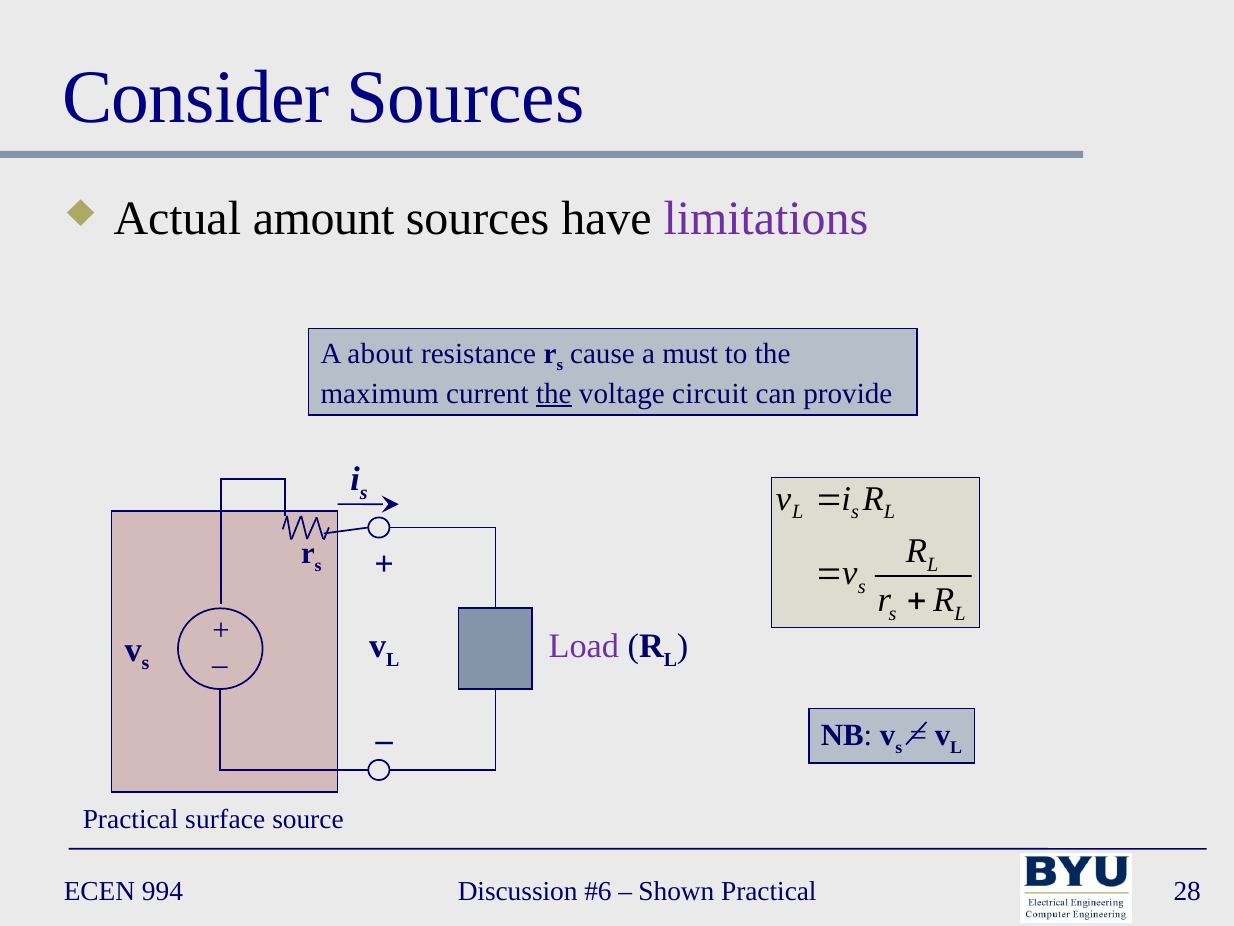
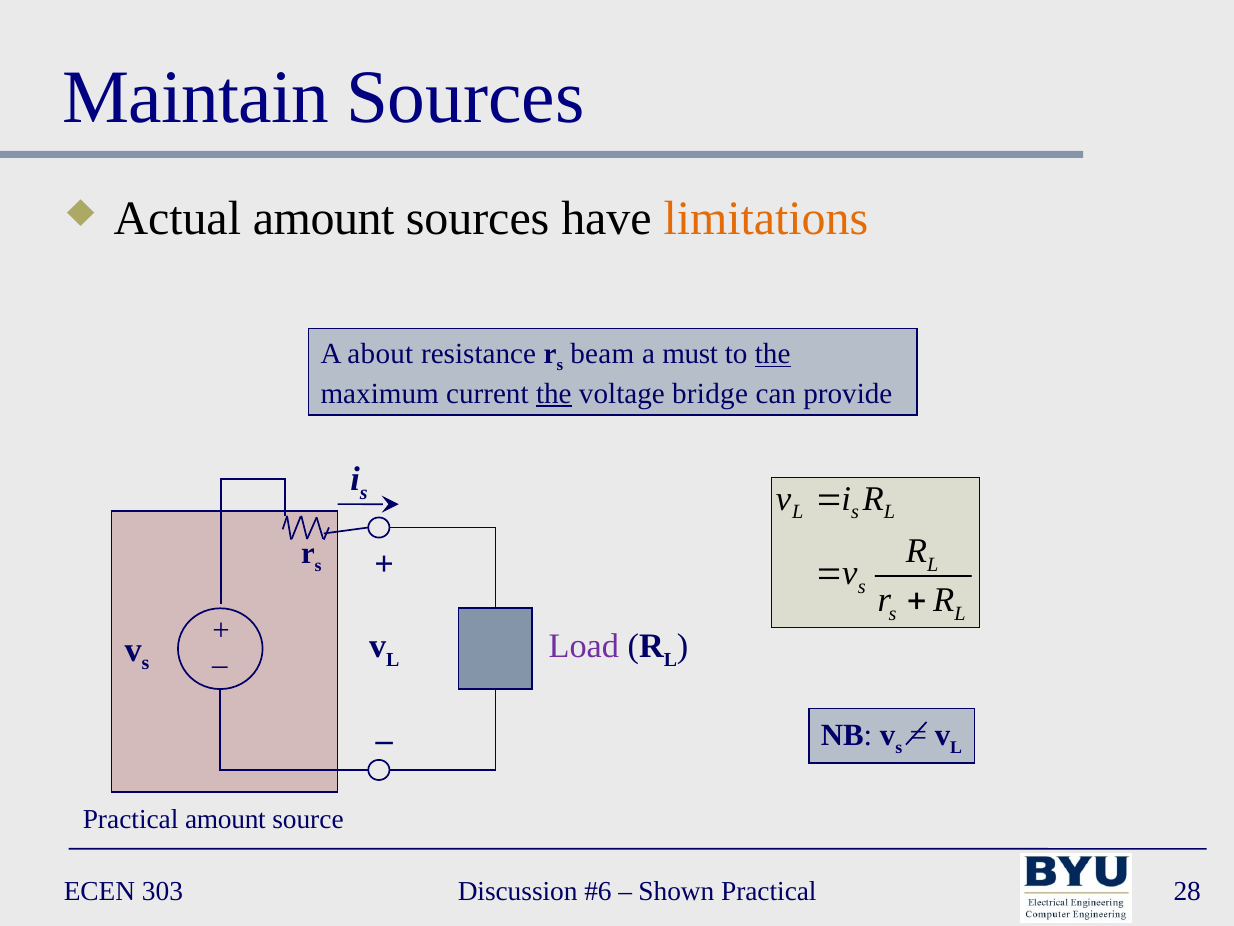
Consider: Consider -> Maintain
limitations colour: purple -> orange
cause: cause -> beam
the at (773, 354) underline: none -> present
circuit: circuit -> bridge
Practical surface: surface -> amount
994: 994 -> 303
